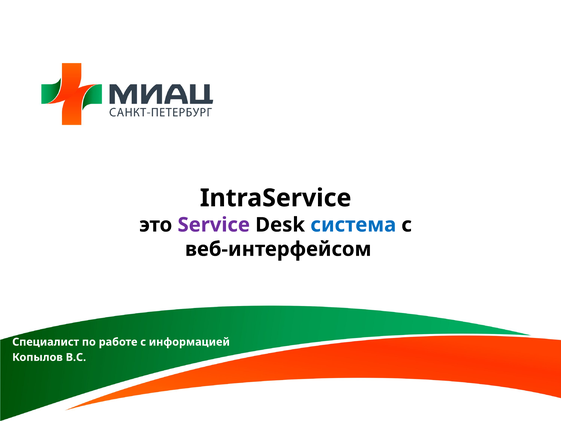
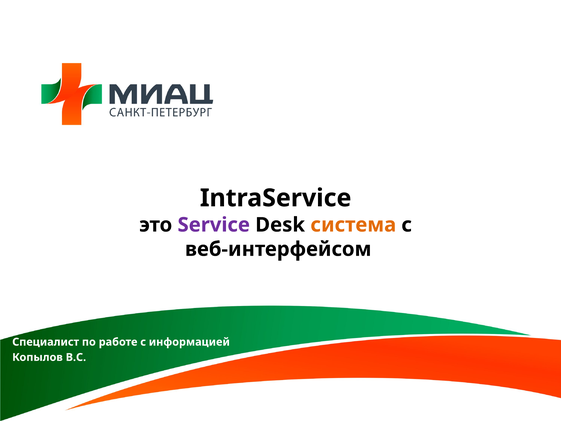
система colour: blue -> orange
